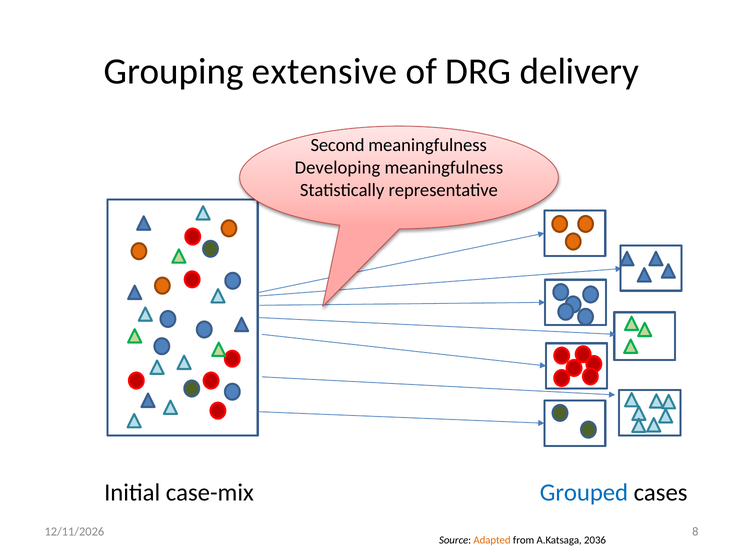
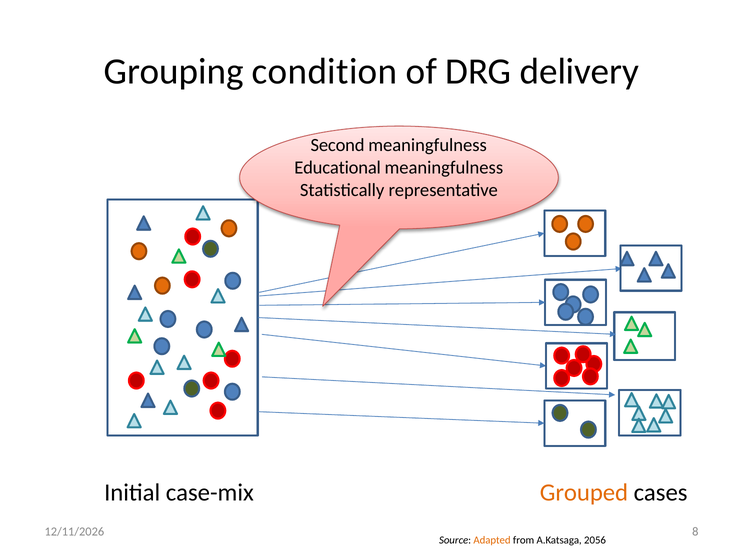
extensive: extensive -> condition
Developing: Developing -> Educational
Grouped colour: blue -> orange
2036: 2036 -> 2056
